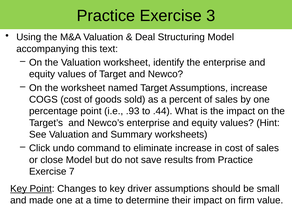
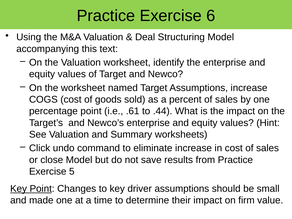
3: 3 -> 6
.93: .93 -> .61
7: 7 -> 5
